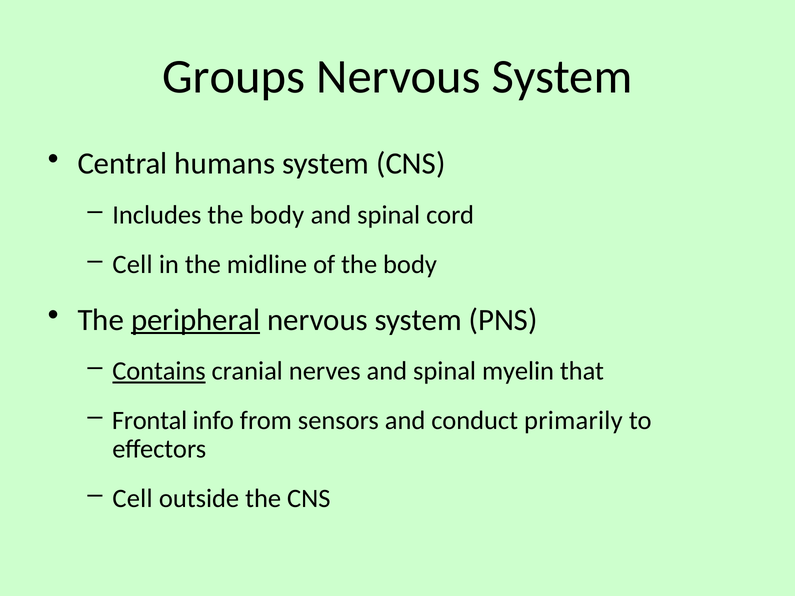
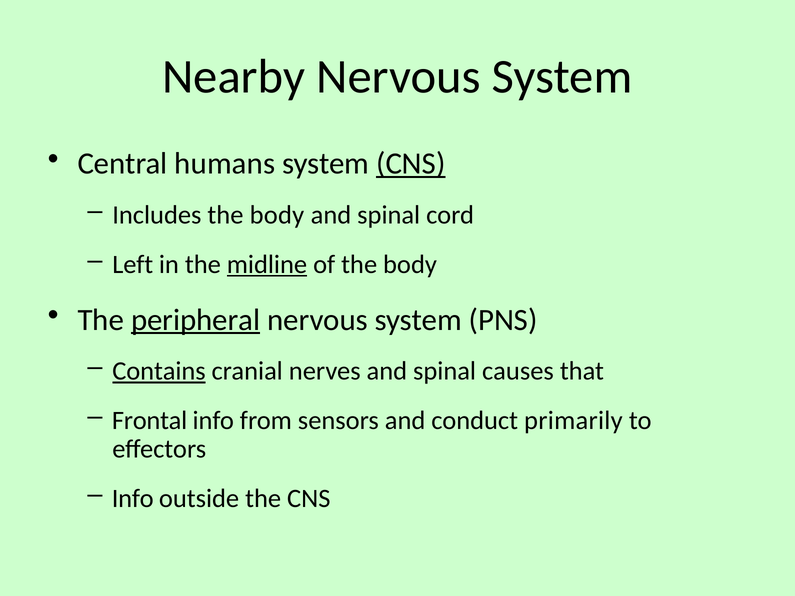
Groups: Groups -> Nearby
CNS at (411, 164) underline: none -> present
Cell at (133, 265): Cell -> Left
midline underline: none -> present
myelin: myelin -> causes
Cell at (133, 499): Cell -> Info
